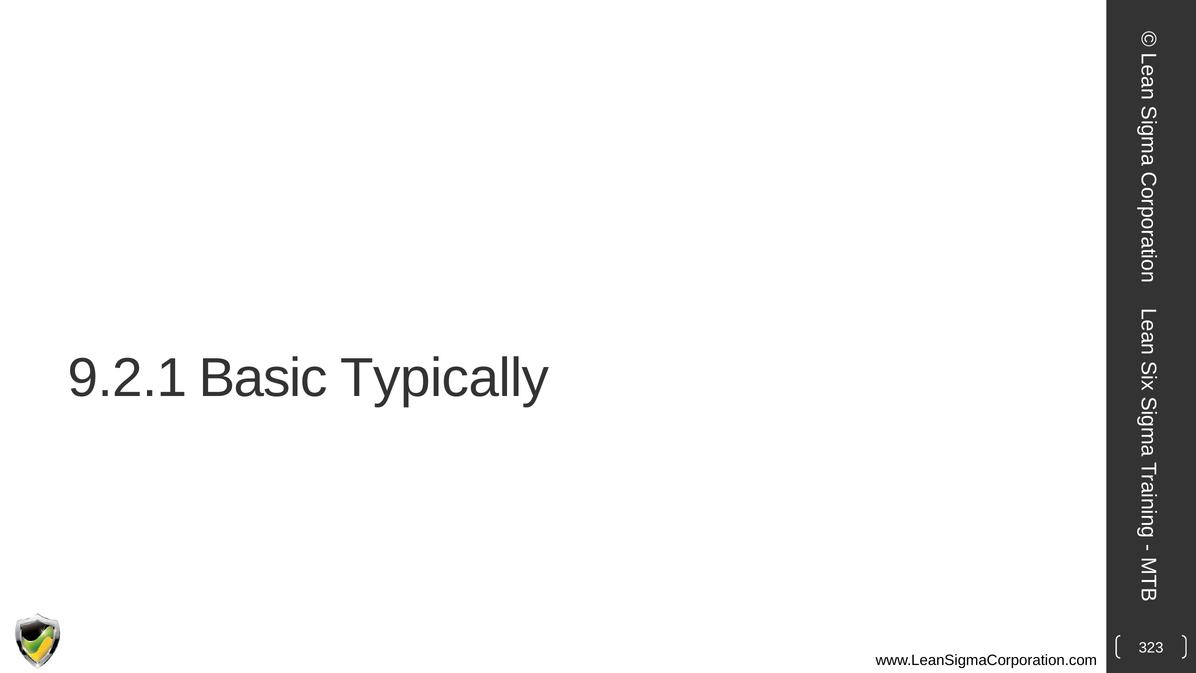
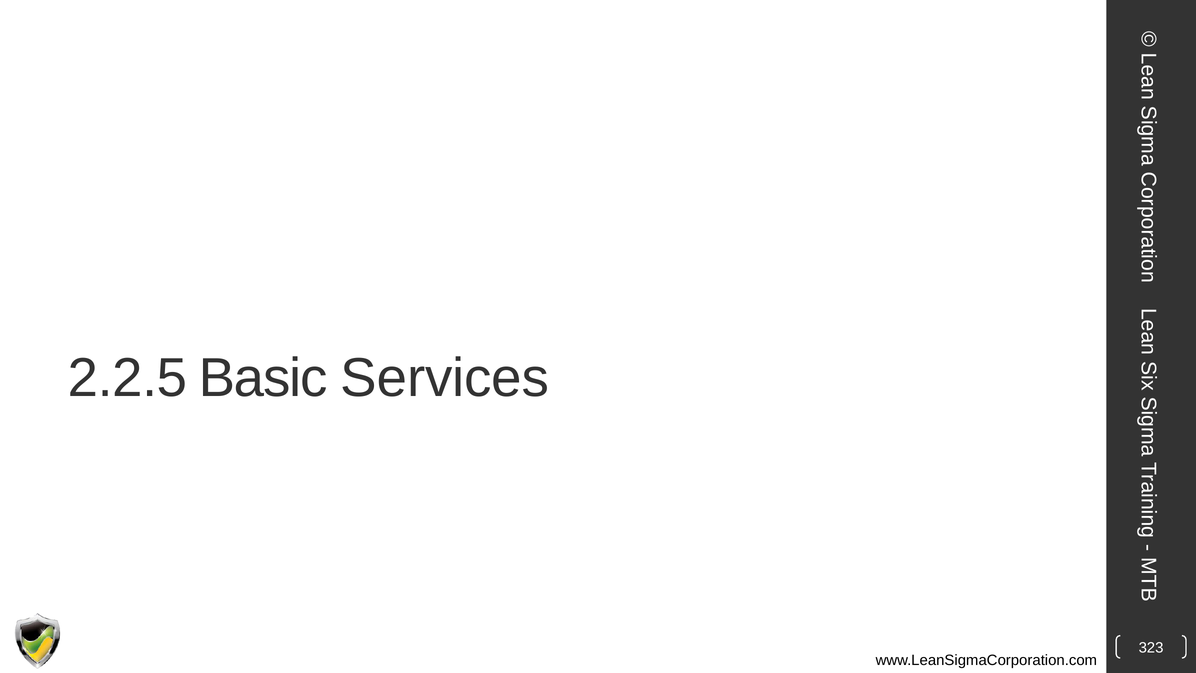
9.2.1: 9.2.1 -> 2.2.5
Typically: Typically -> Services
